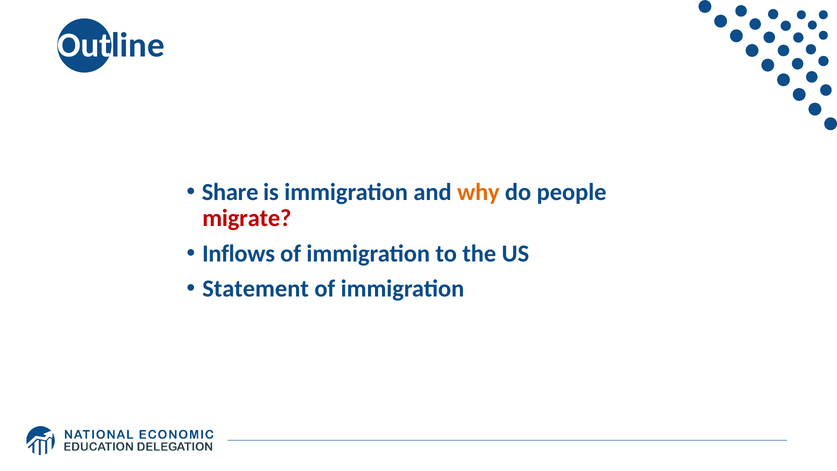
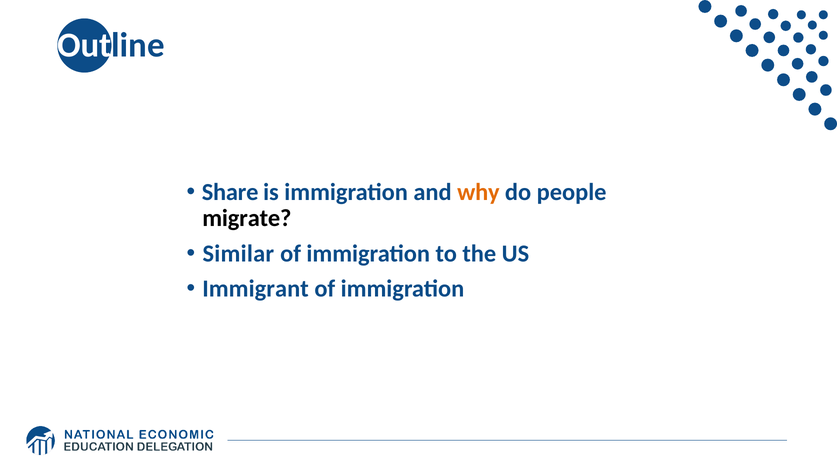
migrate colour: red -> black
Inflows: Inflows -> Similar
Statement: Statement -> Immigrant
